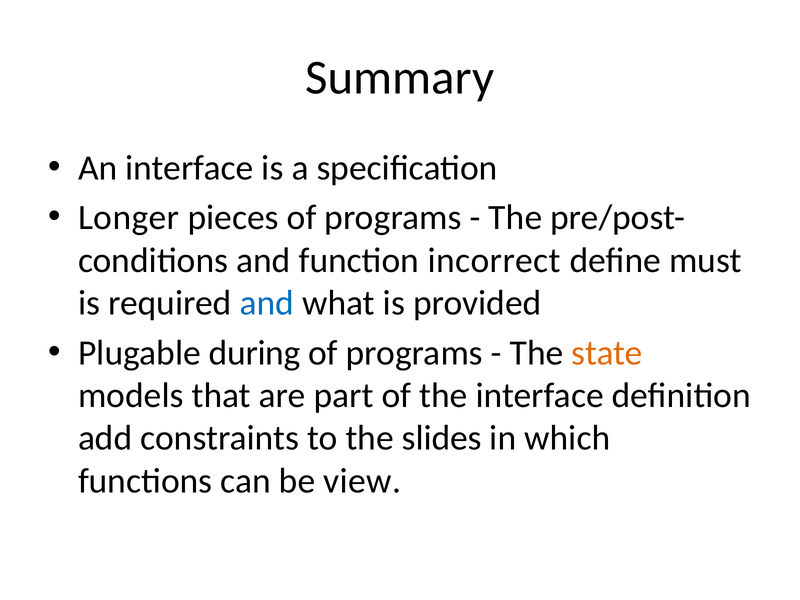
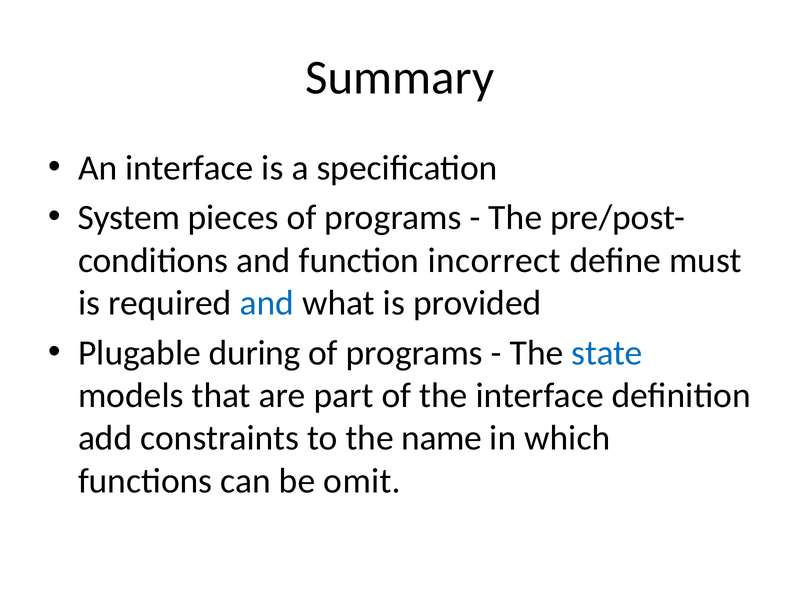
Longer: Longer -> System
state colour: orange -> blue
slides: slides -> name
view: view -> omit
